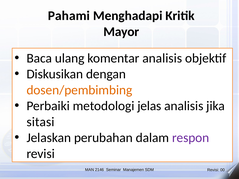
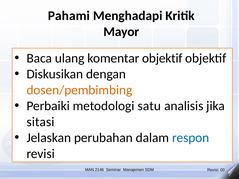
komentar analisis: analisis -> objektif
jelas: jelas -> satu
respon colour: purple -> blue
